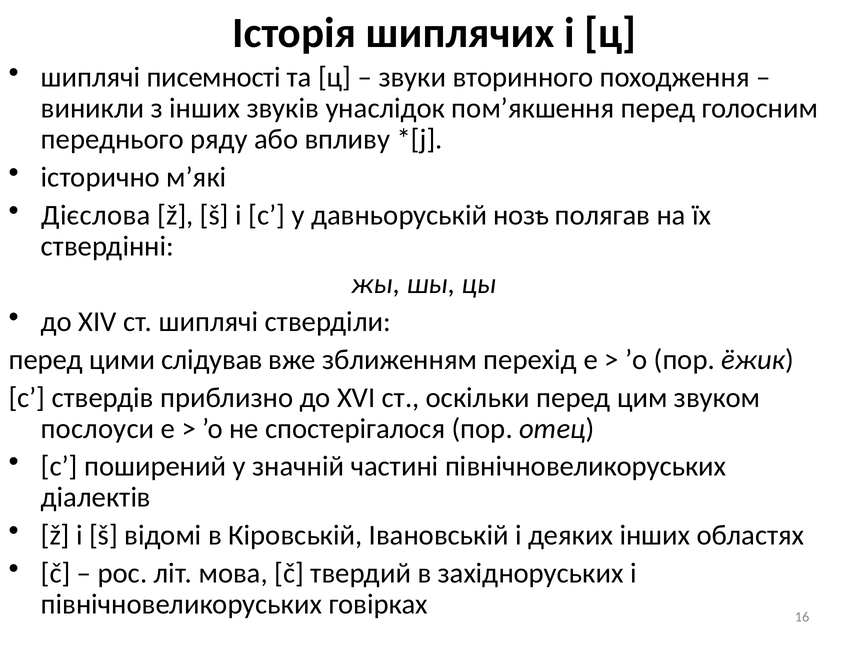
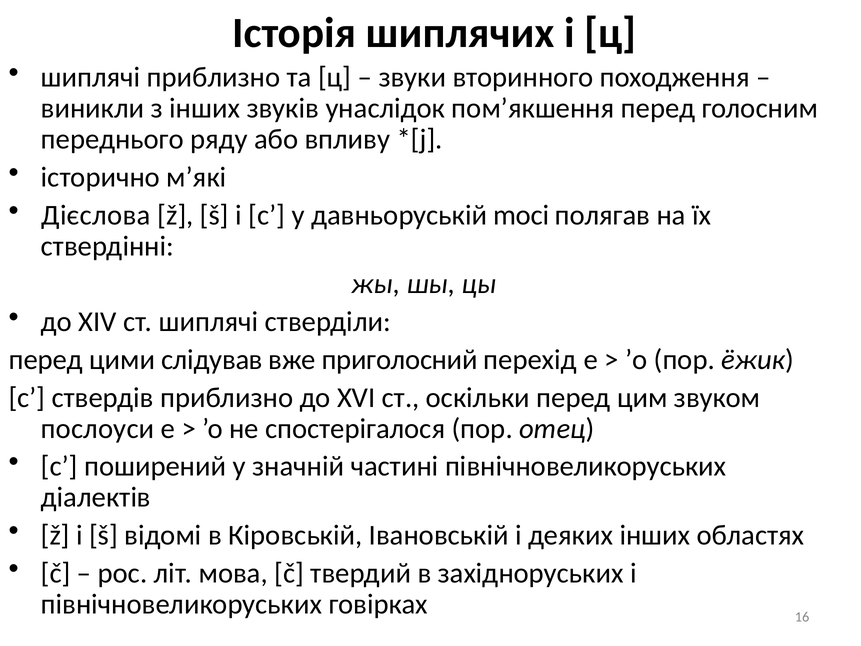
шиплячі писемності: писемності -> приблизно
нозҍ: нозҍ -> moci
зближенням: зближенням -> приголосний
